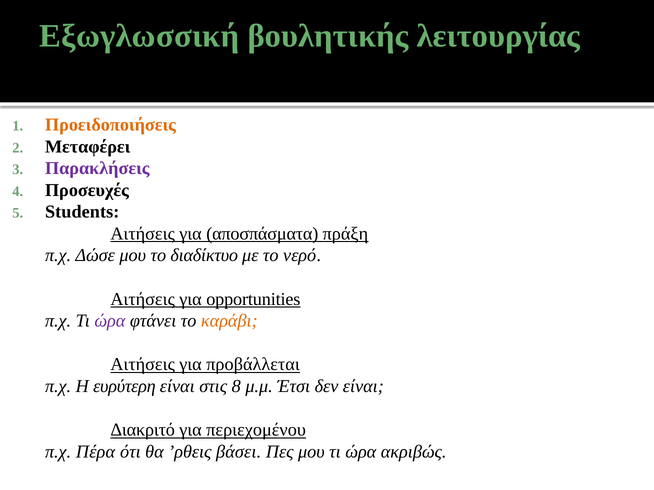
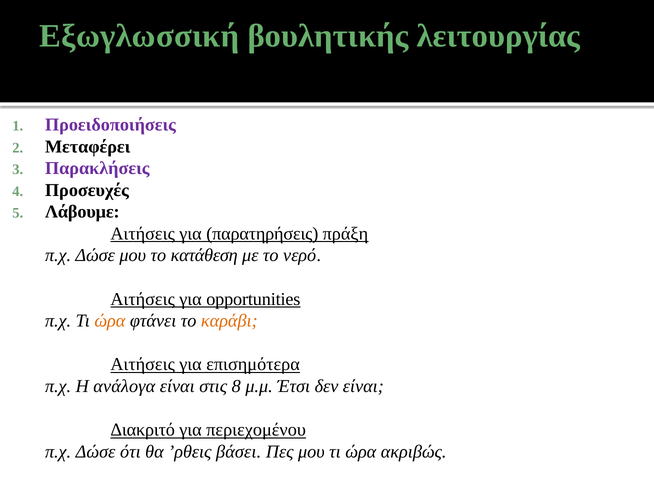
Προειδοποιήσεις colour: orange -> purple
Students: Students -> Λάβουμε
αποσπάσματα: αποσπάσματα -> παρατηρήσεις
διαδίκτυο: διαδίκτυο -> κατάθεση
ώρα at (110, 321) colour: purple -> orange
προβάλλεται: προβάλλεται -> επισημότερα
ευρύτερη: ευρύτερη -> ανάλογα
Πέρα at (95, 452): Πέρα -> Δώσε
